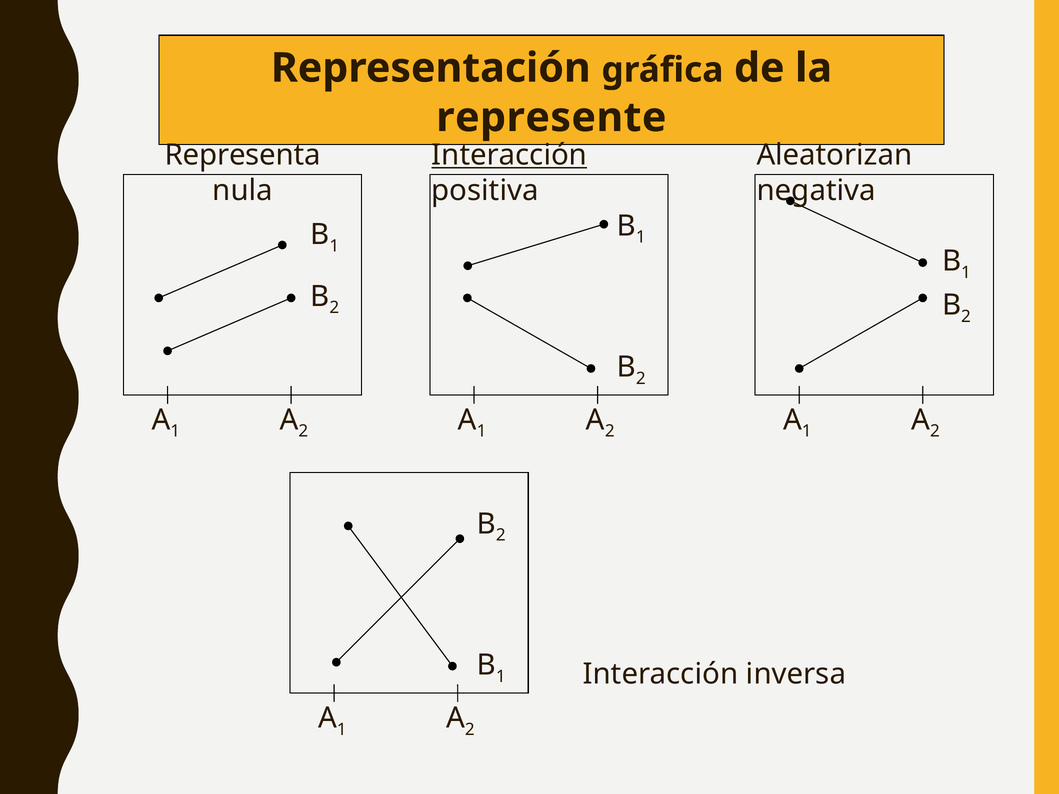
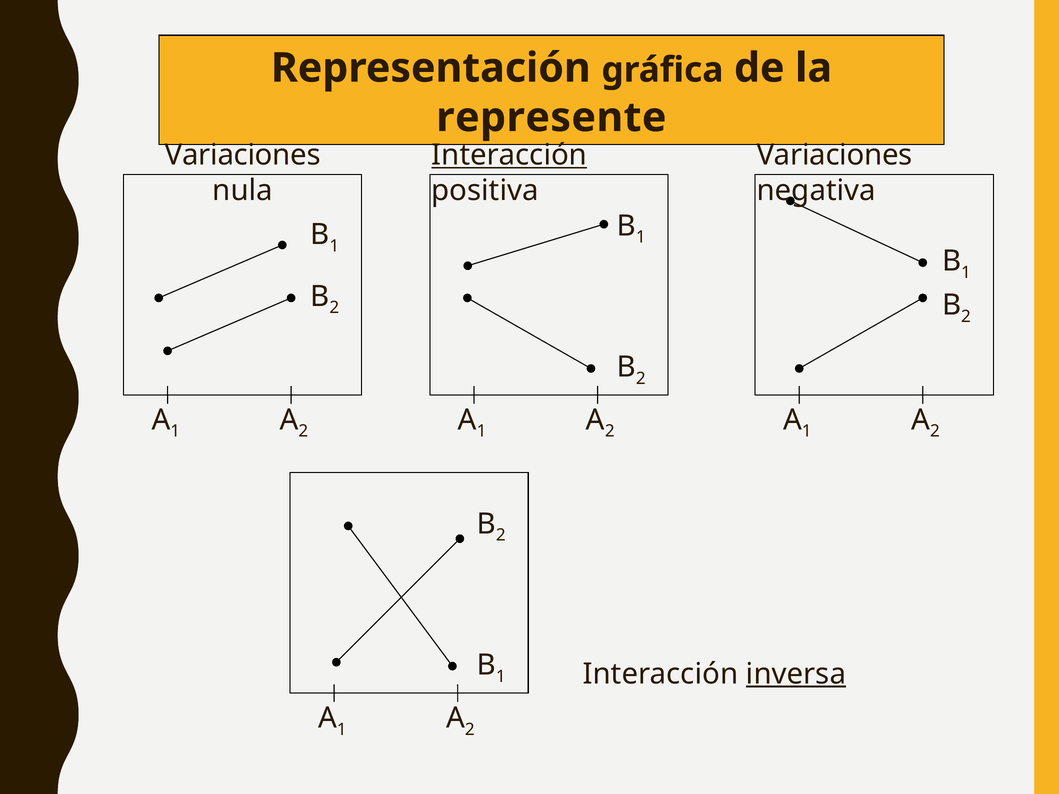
Representa at (243, 155): Representa -> Variaciones
Aleatorizan at (834, 155): Aleatorizan -> Variaciones
inversa underline: none -> present
